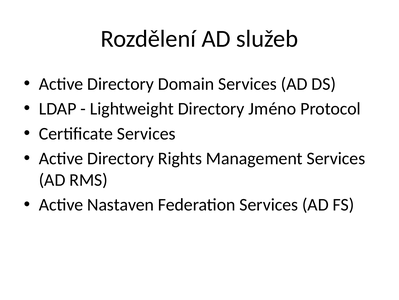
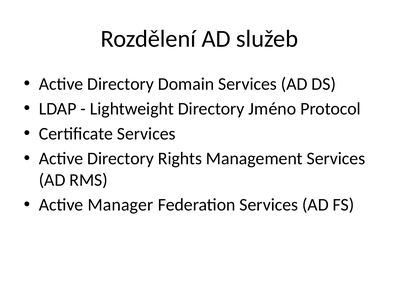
Nastaven: Nastaven -> Manager
